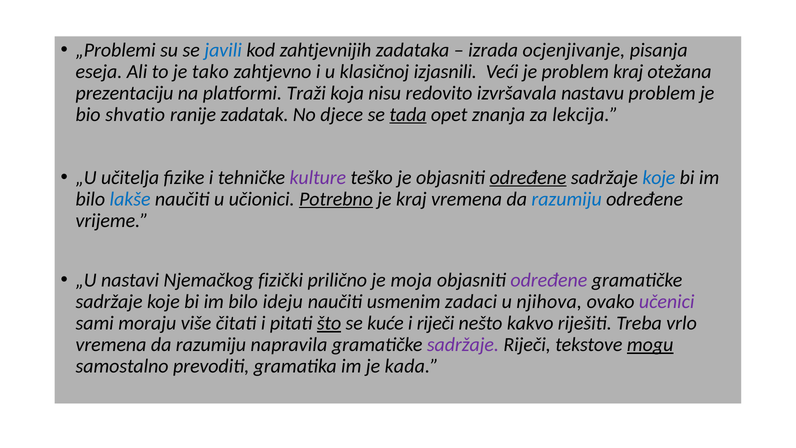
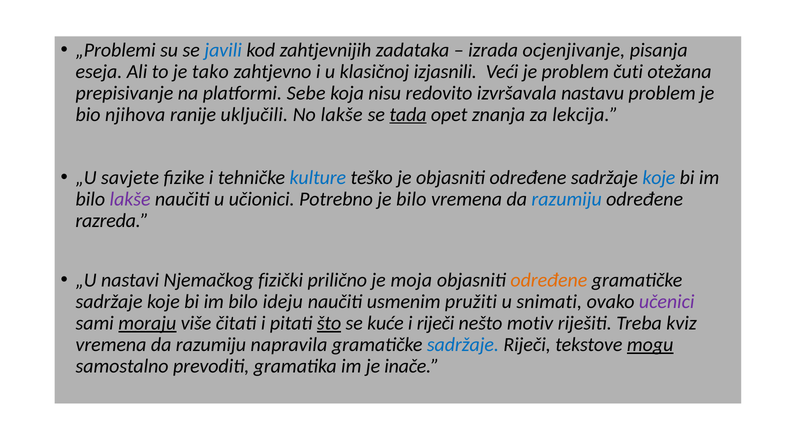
problem kraj: kraj -> čuti
prezentaciju: prezentaciju -> prepisivanje
Traži: Traži -> Sebe
shvatio: shvatio -> njihova
zadatak: zadatak -> uključili
No djece: djece -> lakše
učitelja: učitelja -> savjete
kulture colour: purple -> blue
određene at (528, 177) underline: present -> none
lakše at (130, 199) colour: blue -> purple
Potrebno underline: present -> none
je kraj: kraj -> bilo
vrijeme: vrijeme -> razreda
određene at (549, 280) colour: purple -> orange
zadaci: zadaci -> pružiti
njihova: njihova -> snimati
moraju underline: none -> present
kakvo: kakvo -> motiv
vrlo: vrlo -> kviz
sadržaje at (463, 344) colour: purple -> blue
kada: kada -> inače
